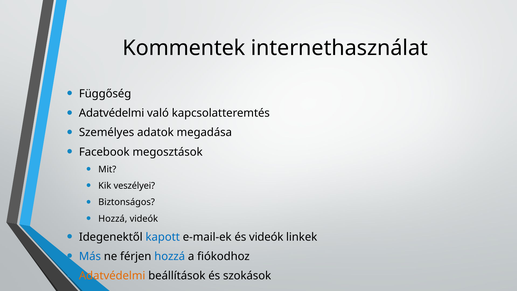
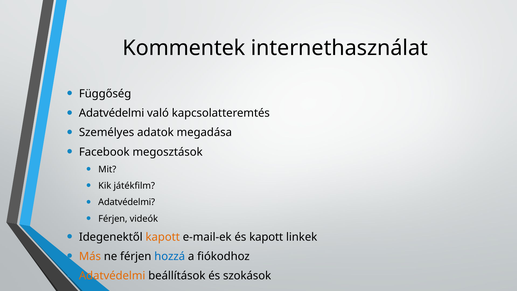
veszélyei: veszélyei -> játékfilm
Biztonságos at (127, 202): Biztonságos -> Adatvédelmi
Hozzá at (113, 219): Hozzá -> Férjen
kapott at (163, 237) colour: blue -> orange
és videók: videók -> kapott
Más colour: blue -> orange
